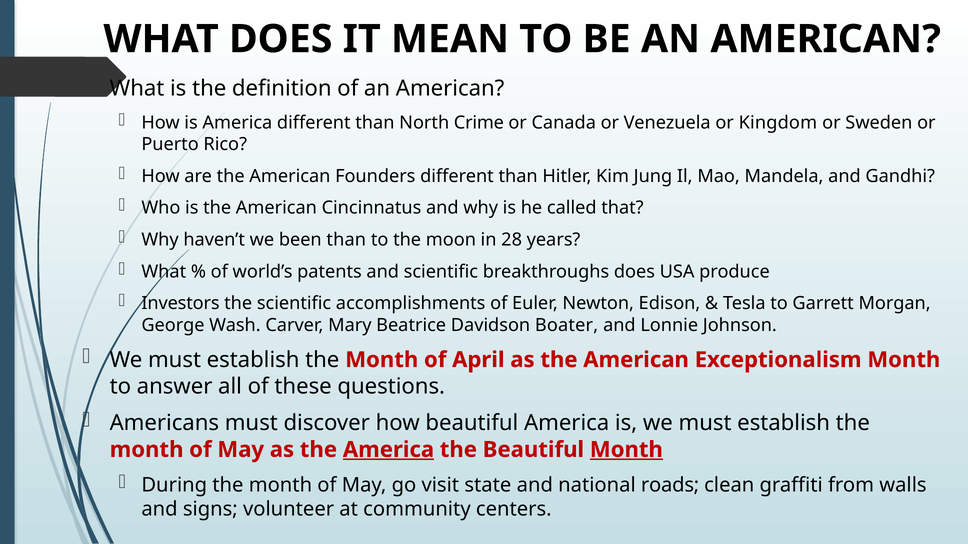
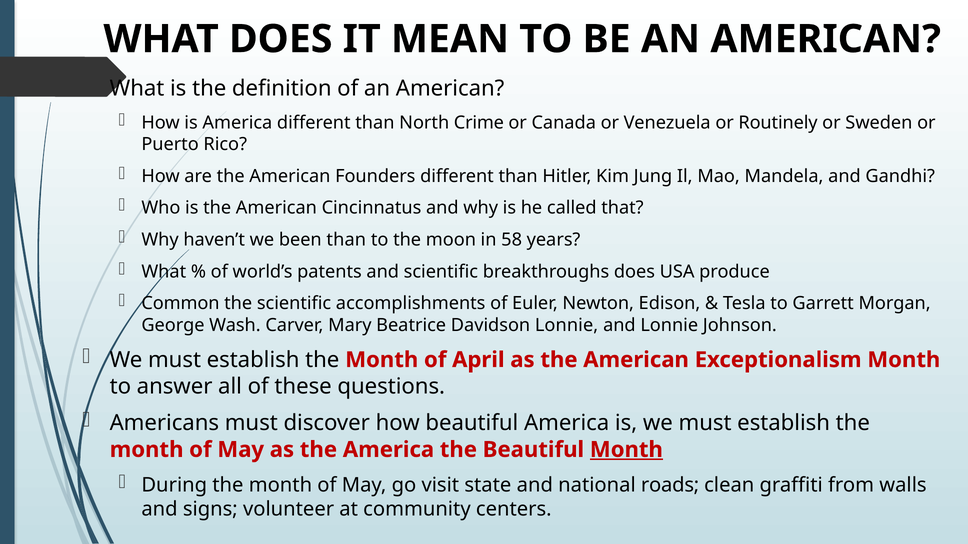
Kingdom: Kingdom -> Routinely
28: 28 -> 58
Investors: Investors -> Common
Davidson Boater: Boater -> Lonnie
America at (388, 450) underline: present -> none
